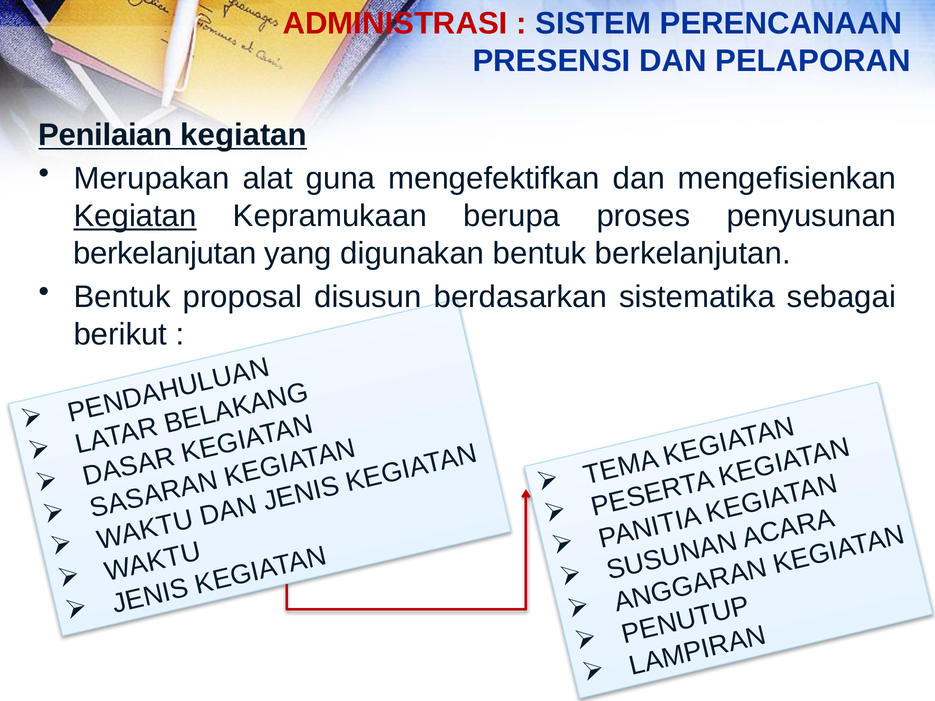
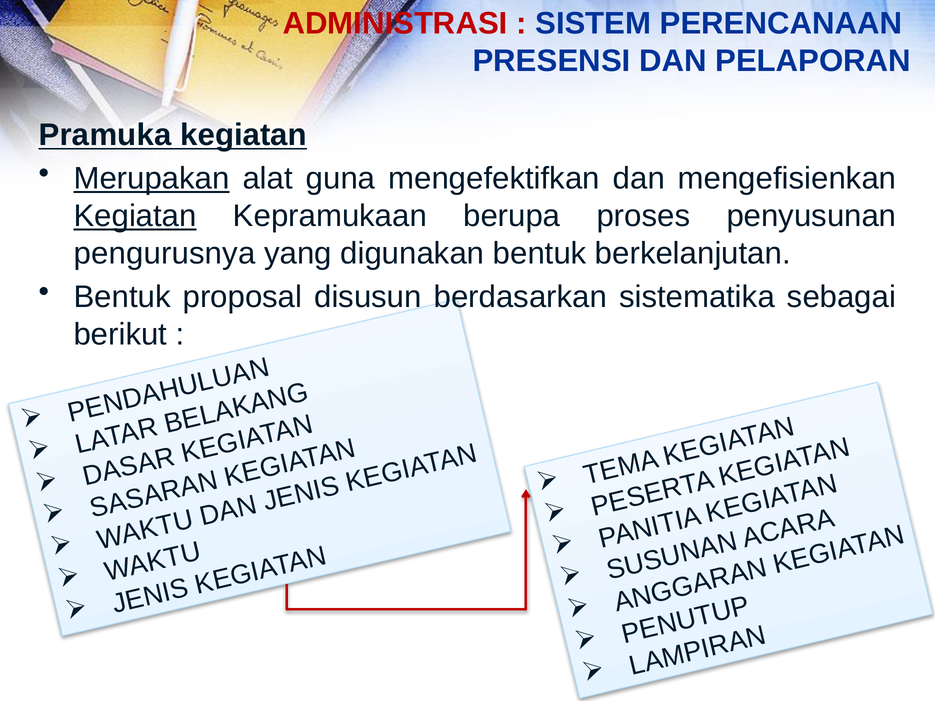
Penilaian: Penilaian -> Pramuka
Merupakan underline: none -> present
berkelanjutan at (165, 254): berkelanjutan -> pengurusnya
